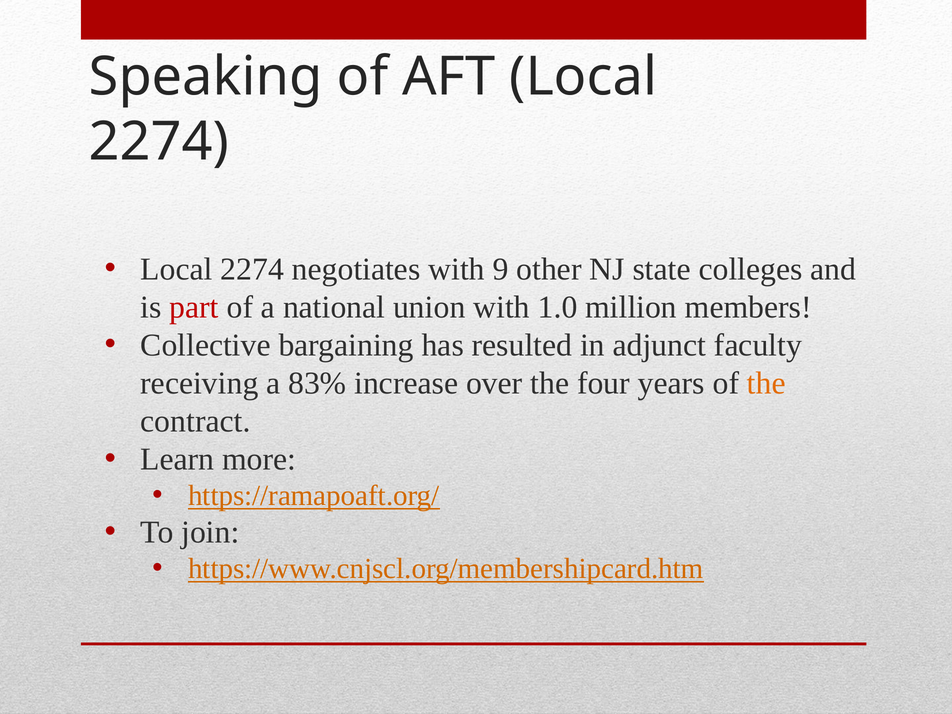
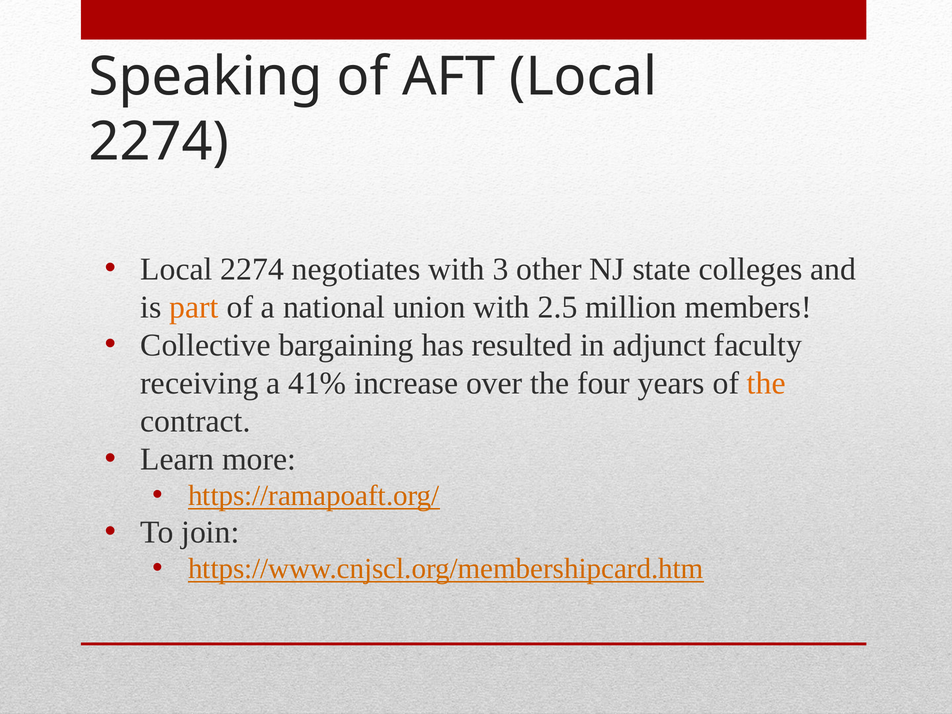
9: 9 -> 3
part colour: red -> orange
1.0: 1.0 -> 2.5
83%: 83% -> 41%
